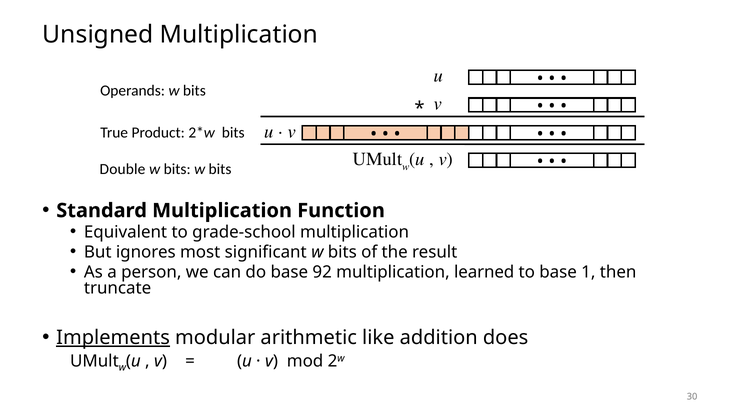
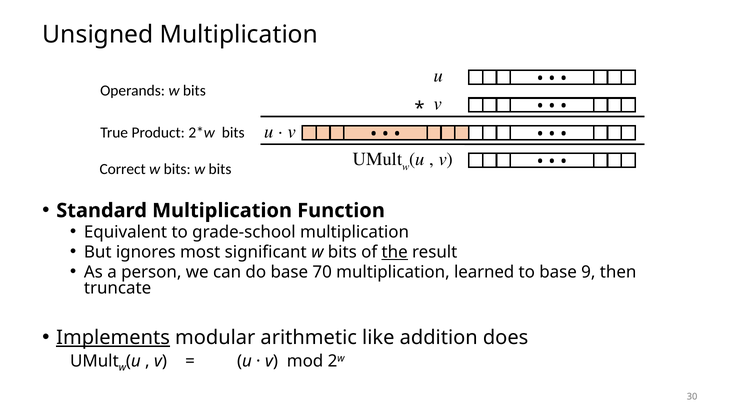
Double: Double -> Correct
the underline: none -> present
92: 92 -> 70
1: 1 -> 9
